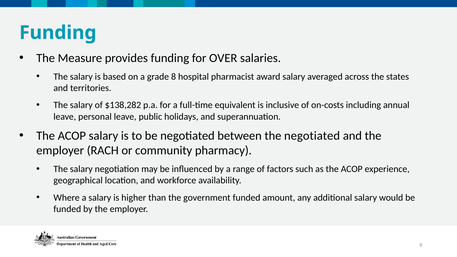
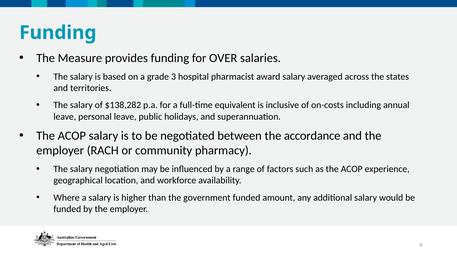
8: 8 -> 3
the negotiated: negotiated -> accordance
